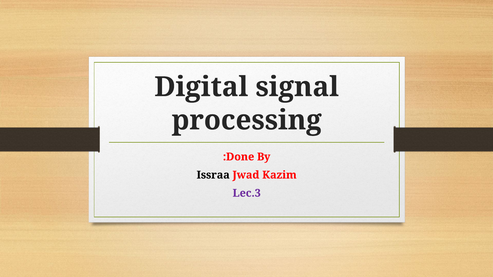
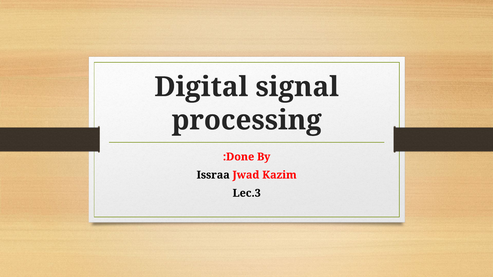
Lec.3 colour: purple -> black
